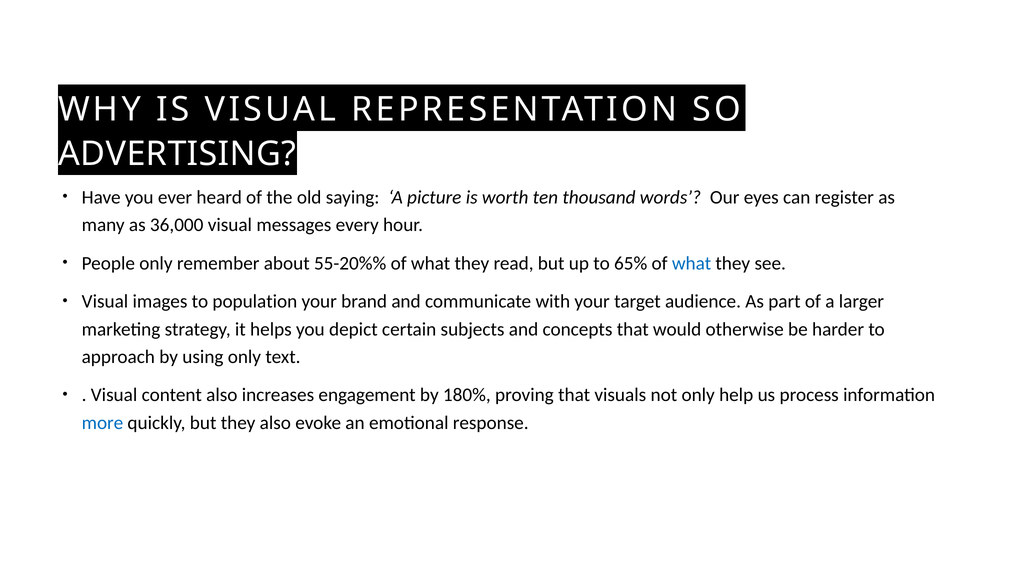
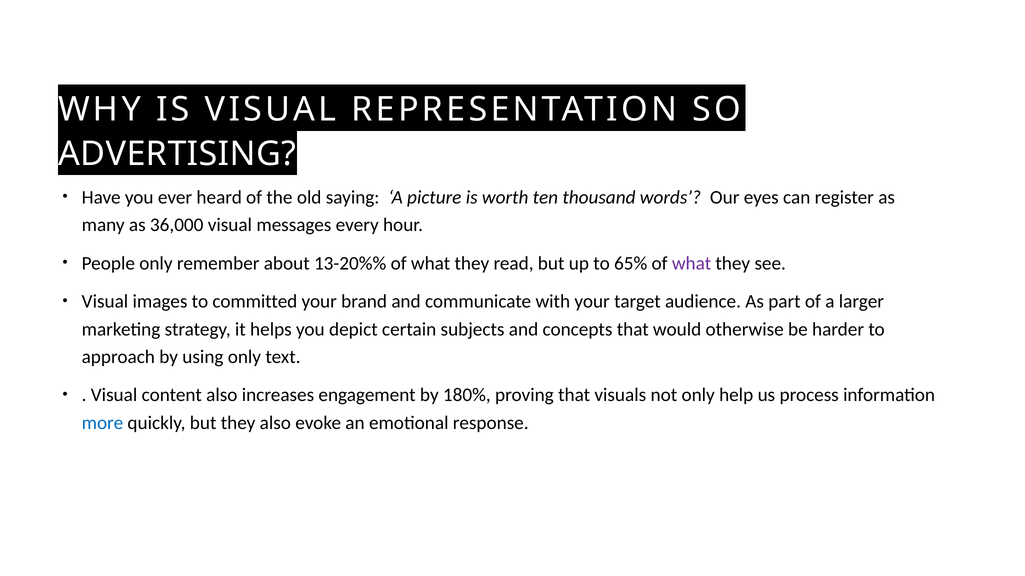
55-20%%: 55-20%% -> 13-20%%
what at (692, 264) colour: blue -> purple
population: population -> committed
